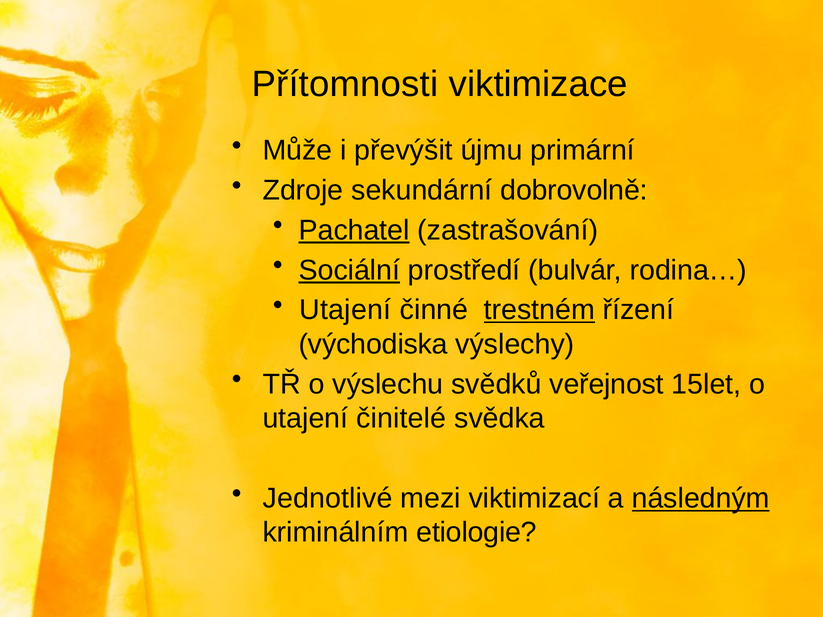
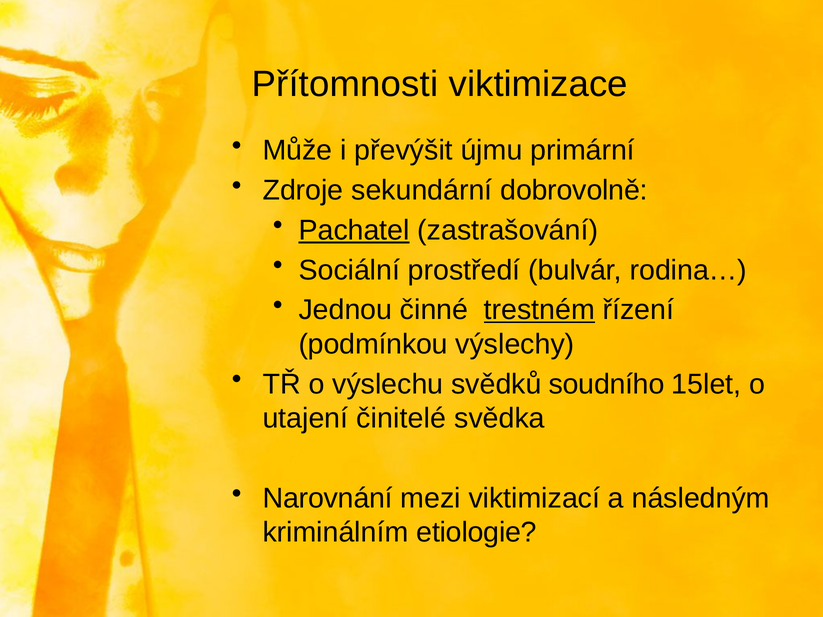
Sociální underline: present -> none
Utajení at (345, 310): Utajení -> Jednou
východiska: východiska -> podmínkou
veřejnost: veřejnost -> soudního
Jednotlivé: Jednotlivé -> Narovnání
následným underline: present -> none
